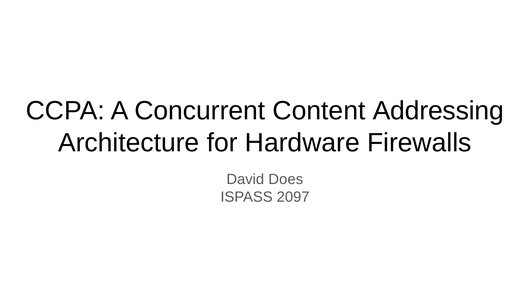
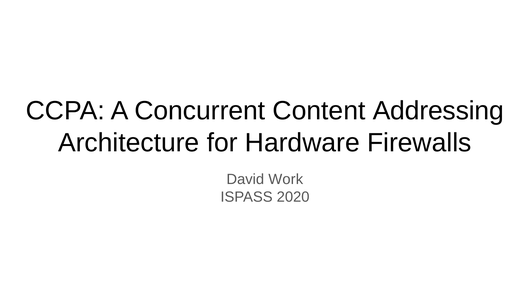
Does: Does -> Work
2097: 2097 -> 2020
